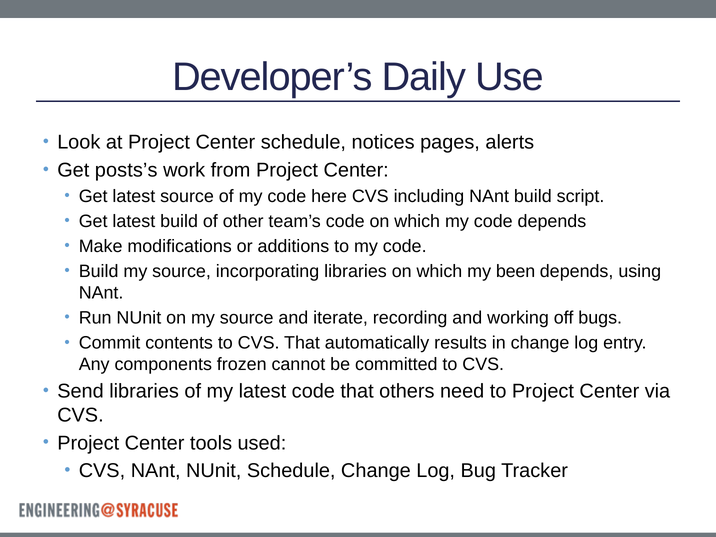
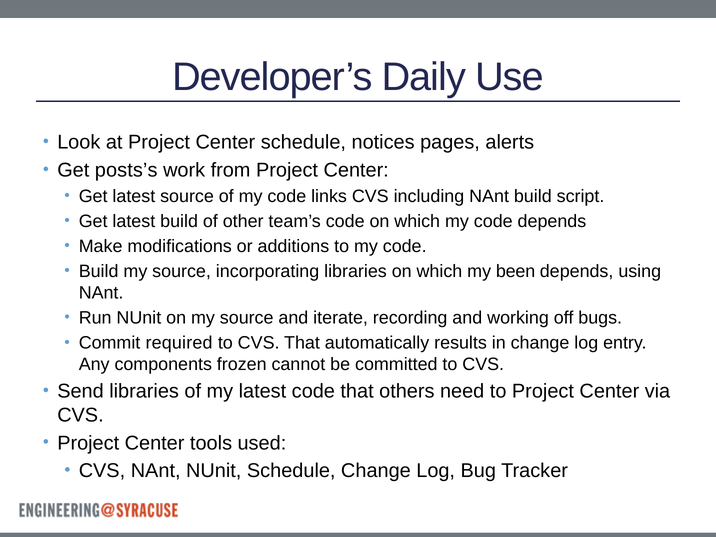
here: here -> links
contents: contents -> required
